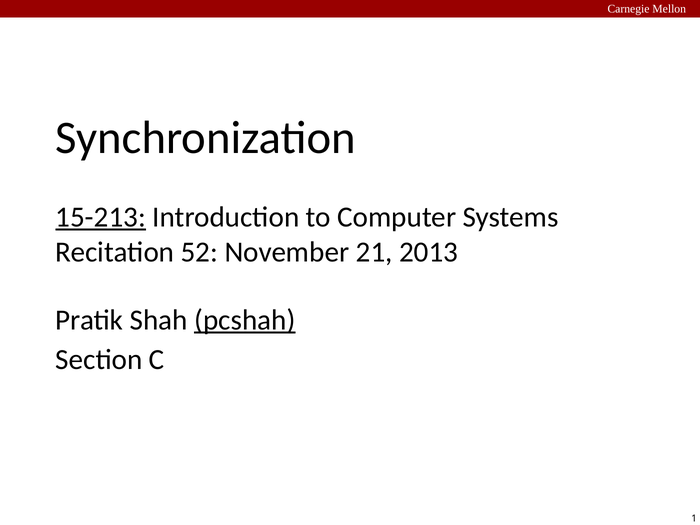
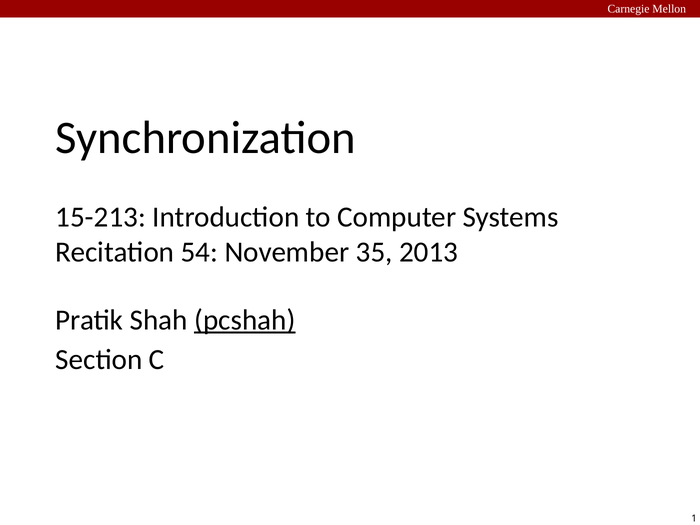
15-213 underline: present -> none
52: 52 -> 54
21: 21 -> 35
